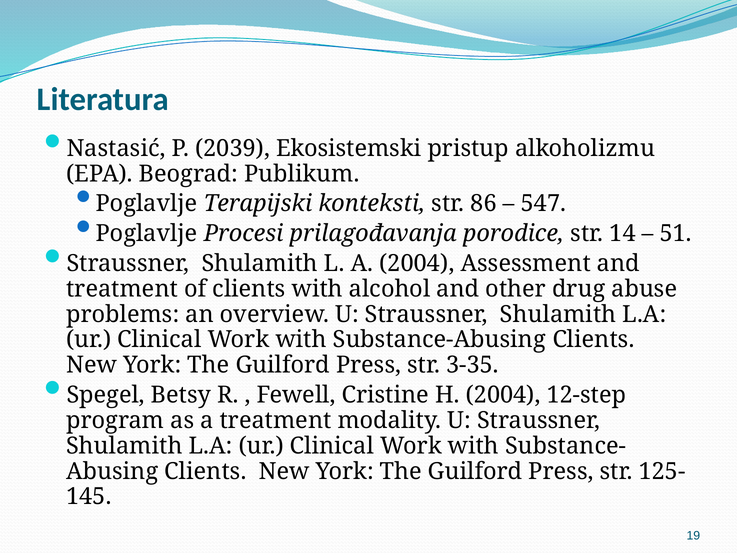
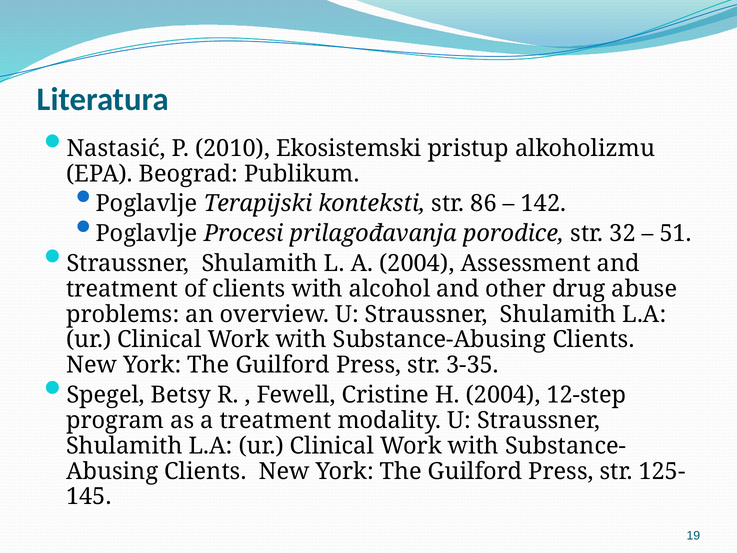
2039: 2039 -> 2010
547: 547 -> 142
14: 14 -> 32
